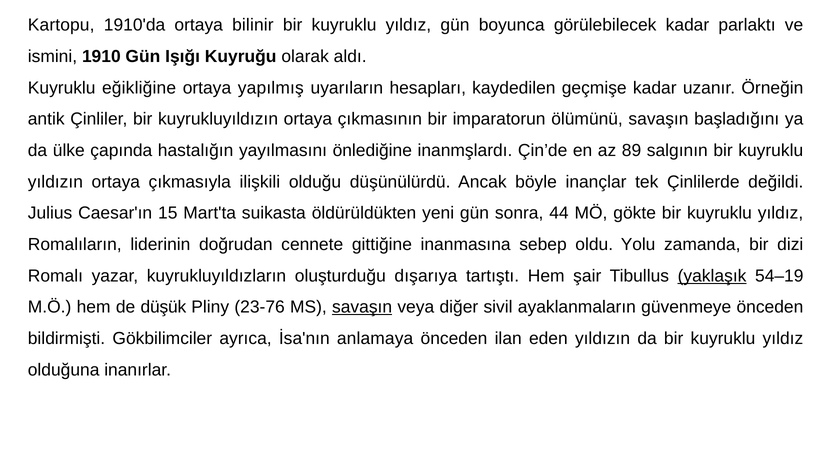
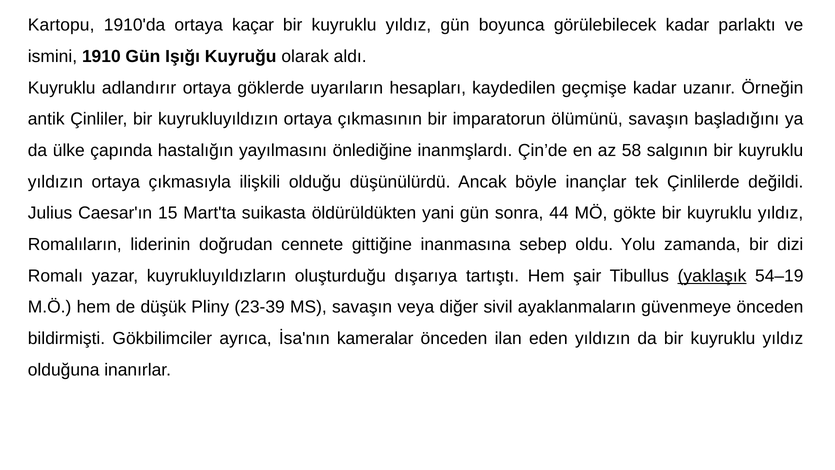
bilinir: bilinir -> kaçar
eğikliğine: eğikliğine -> adlandırır
yapılmış: yapılmış -> göklerde
89: 89 -> 58
yeni: yeni -> yani
23-76: 23-76 -> 23-39
savaşın at (362, 307) underline: present -> none
anlamaya: anlamaya -> kameralar
